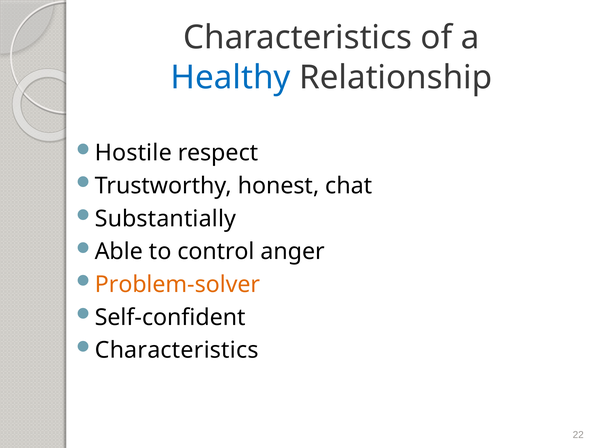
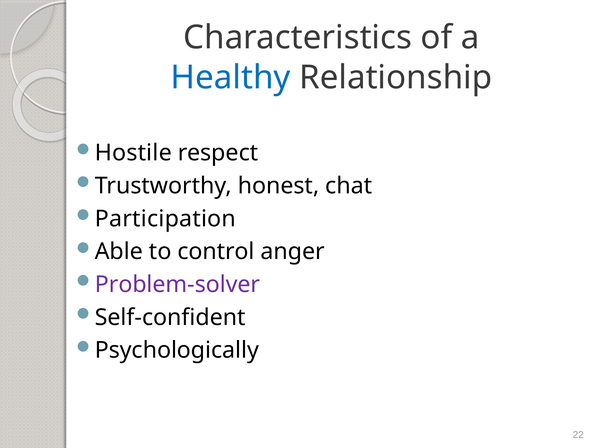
Substantially: Substantially -> Participation
Problem-solver colour: orange -> purple
Characteristics at (177, 351): Characteristics -> Psychologically
